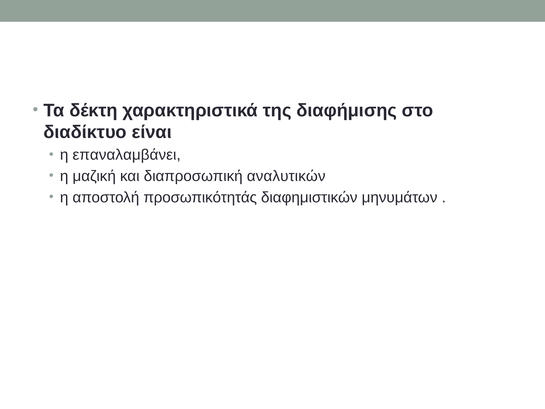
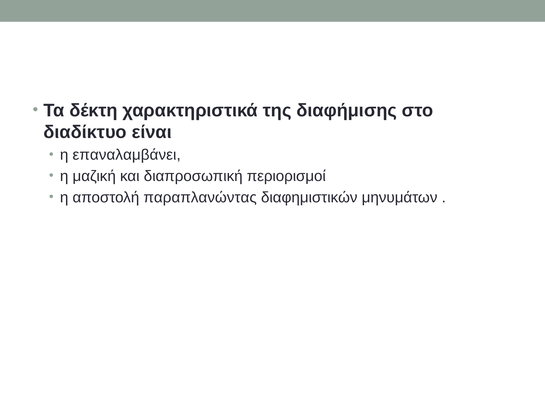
αναλυτικών: αναλυτικών -> περιορισμοί
προσωπικότητάς: προσωπικότητάς -> παραπλανώντας
